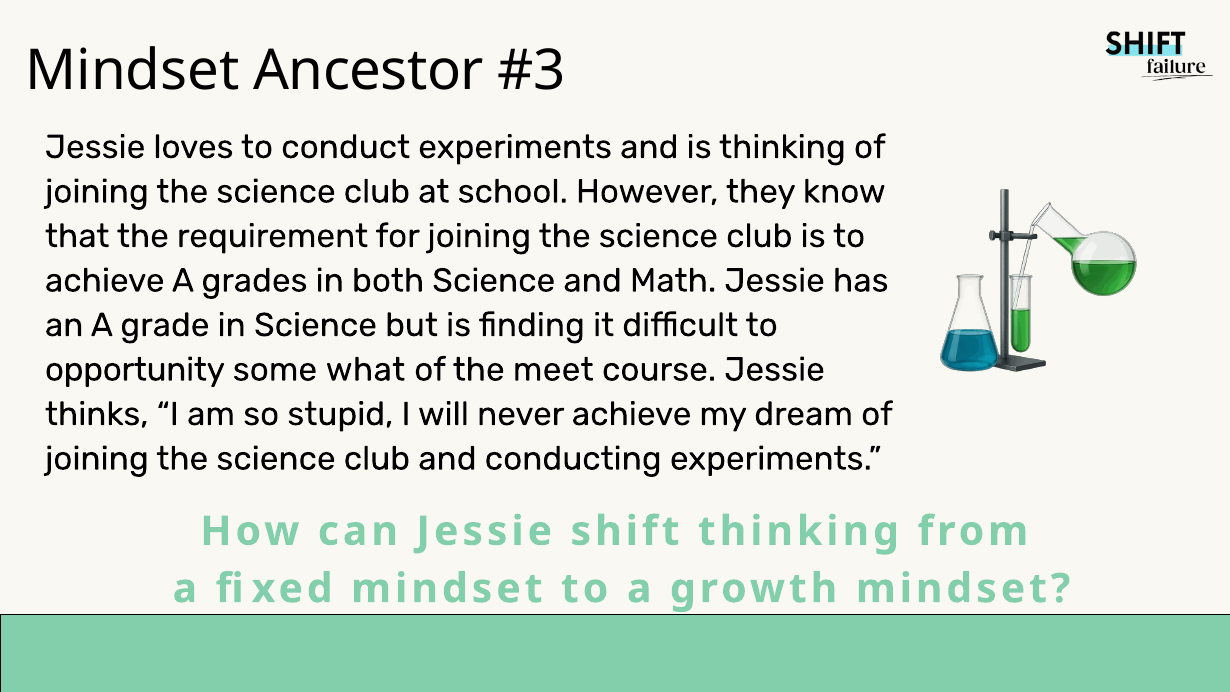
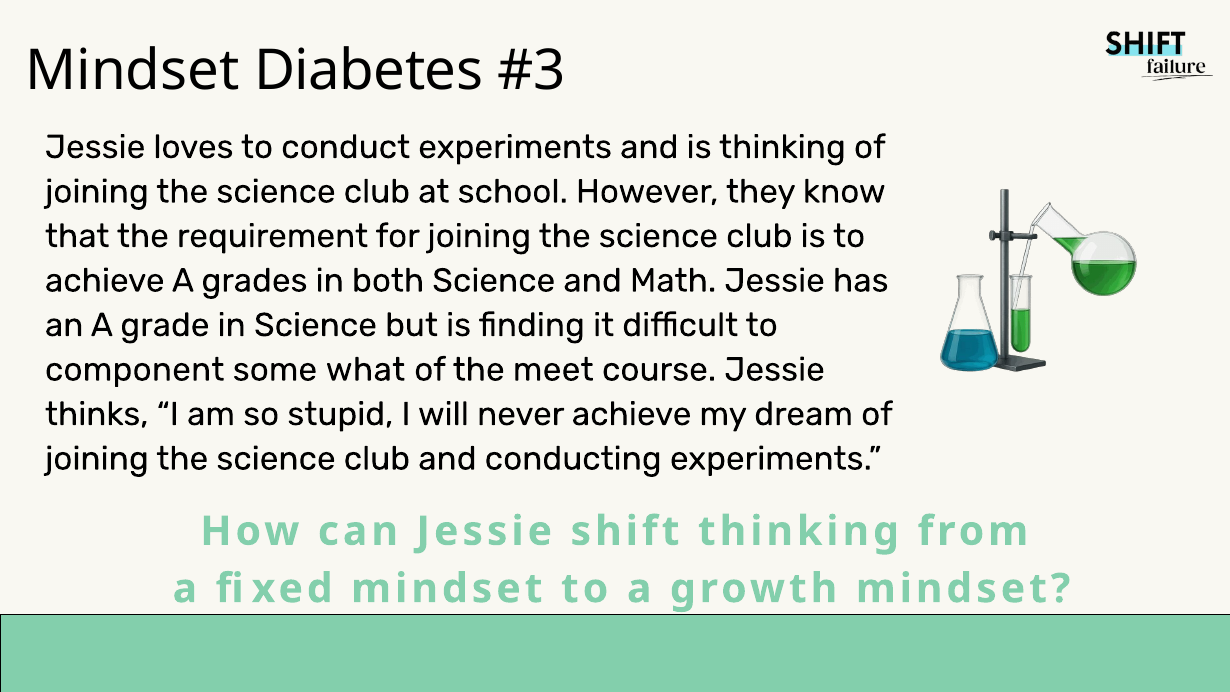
Ancestor: Ancestor -> Diabetes
opportunity: opportunity -> component
